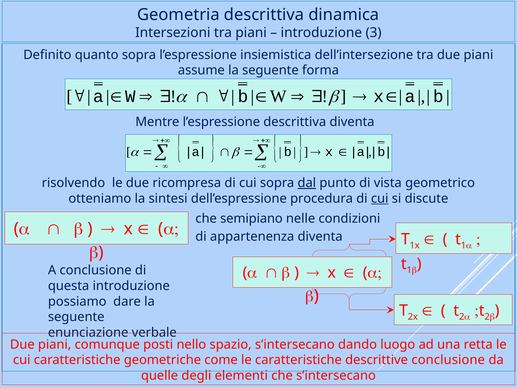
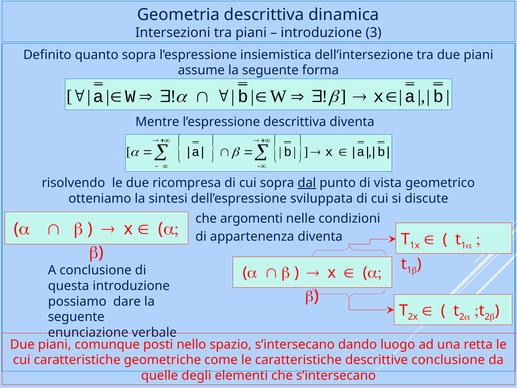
procedura: procedura -> sviluppata
cui at (380, 198) underline: present -> none
semipiano: semipiano -> argomenti
